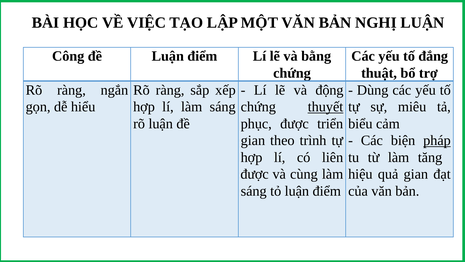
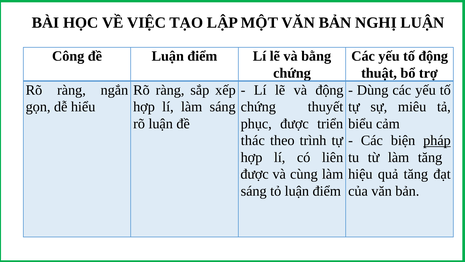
tố đắng: đắng -> động
thuyết underline: present -> none
gian at (253, 140): gian -> thác
quả gian: gian -> tăng
